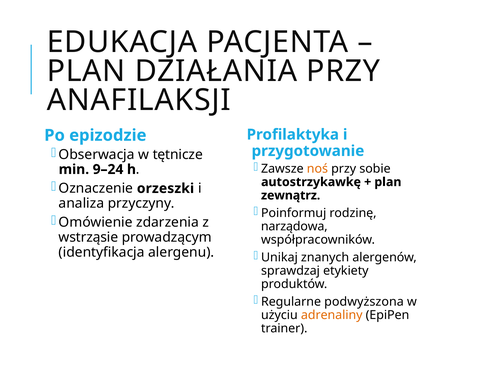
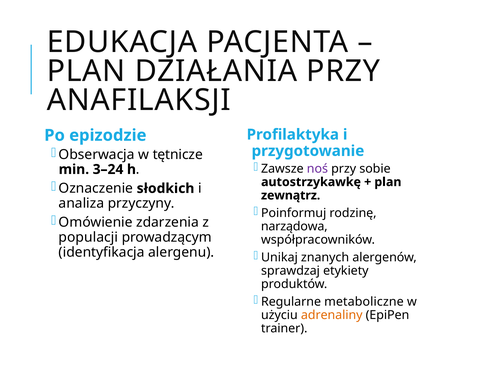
noś colour: orange -> purple
9–24: 9–24 -> 3–24
orzeszki: orzeszki -> słodkich
wstrząsie: wstrząsie -> populacji
podwyższona: podwyższona -> metaboliczne
